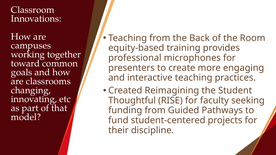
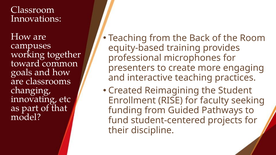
Thoughtful: Thoughtful -> Enrollment
